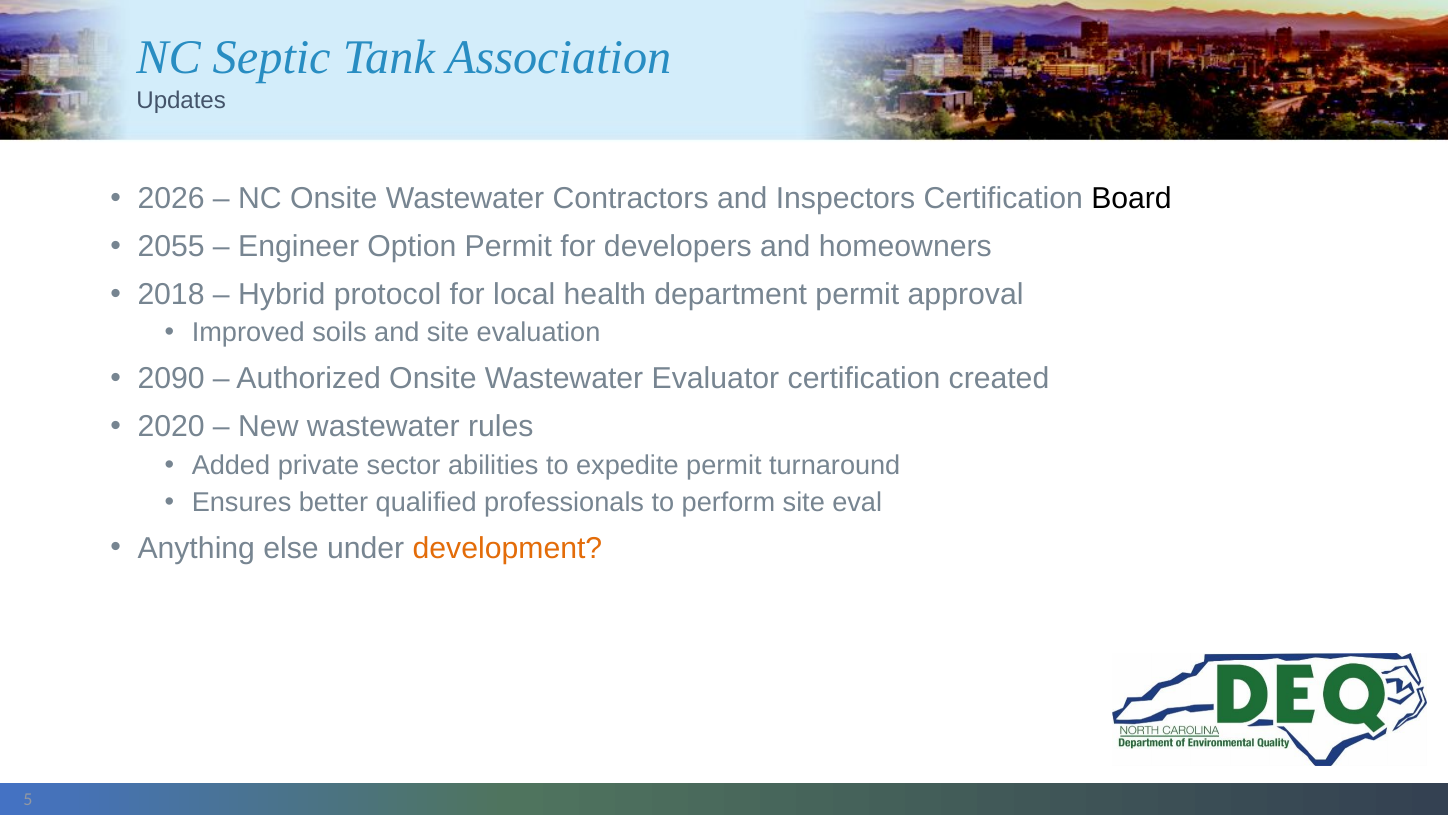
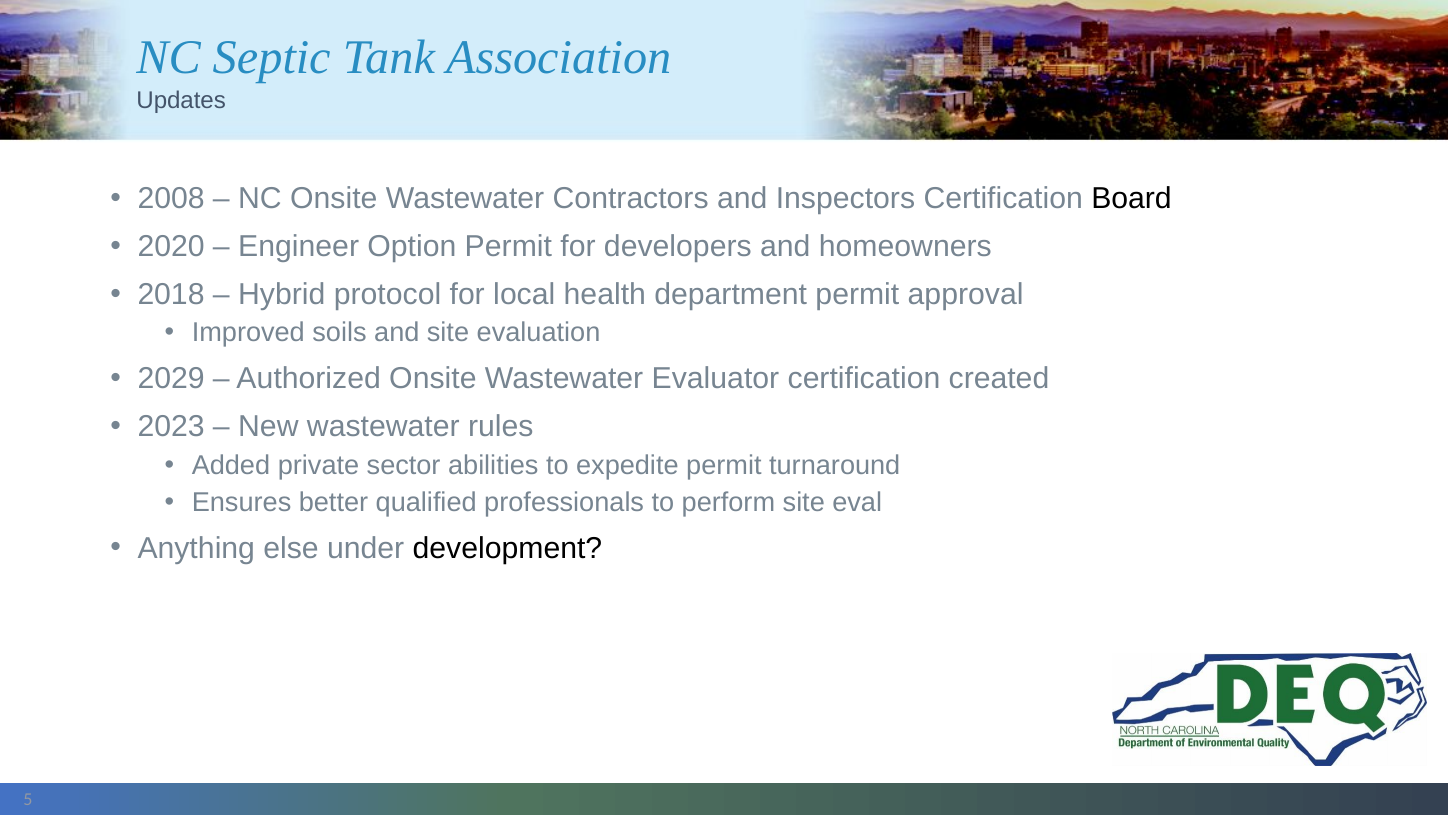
2026: 2026 -> 2008
2055: 2055 -> 2020
2090: 2090 -> 2029
2020: 2020 -> 2023
development colour: orange -> black
